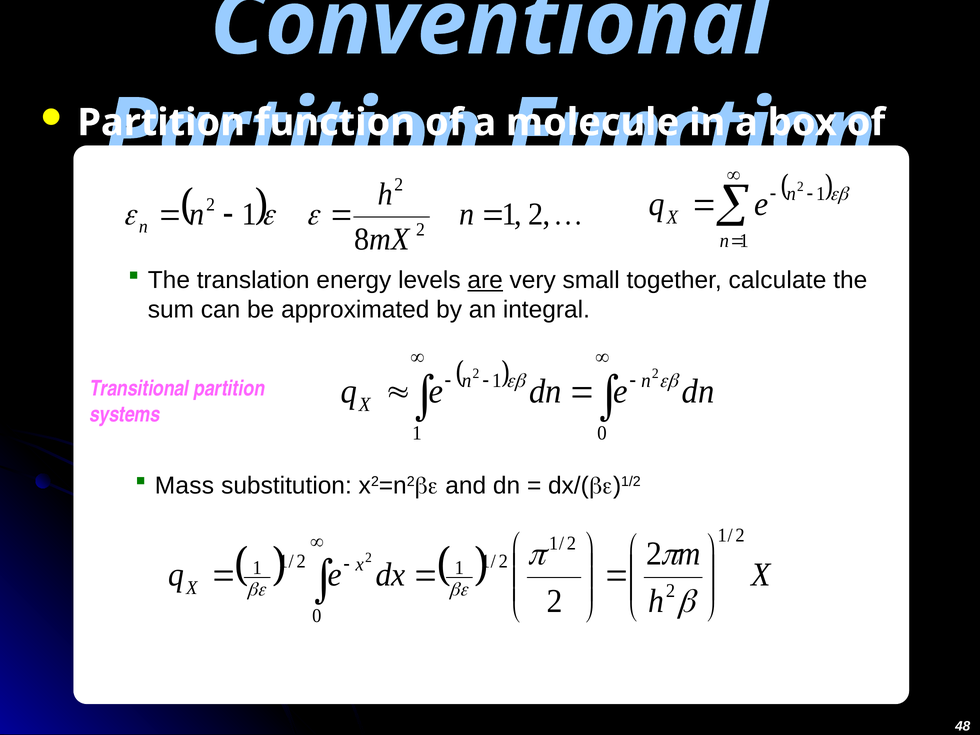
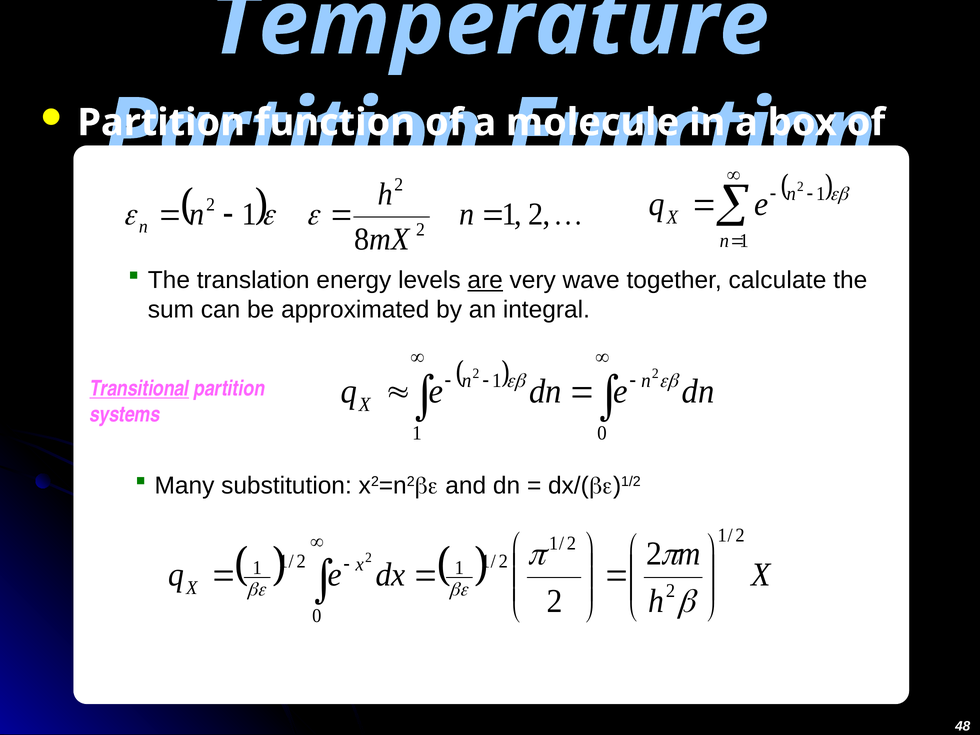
Conventional: Conventional -> Temperature
small: small -> wave
Transitional underline: none -> present
Mass: Mass -> Many
